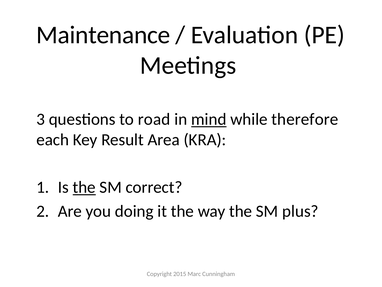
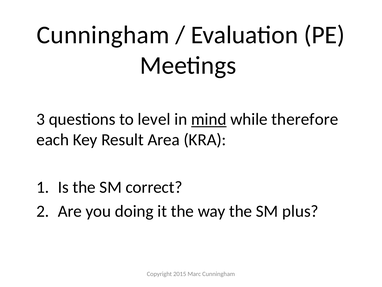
Maintenance at (103, 35): Maintenance -> Cunningham
road: road -> level
the at (84, 187) underline: present -> none
